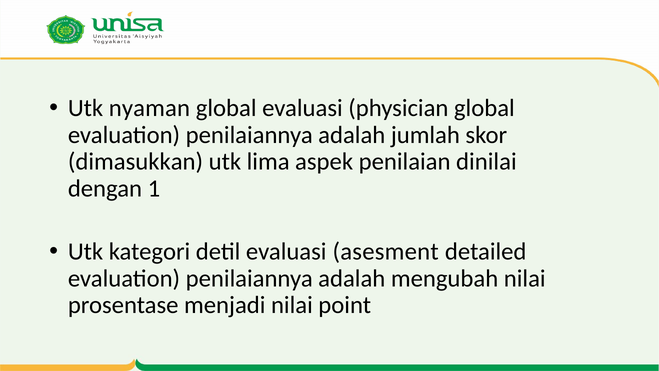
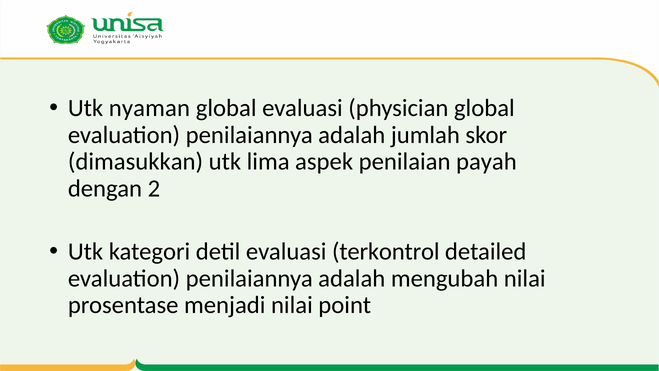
dinilai: dinilai -> payah
1: 1 -> 2
asesment: asesment -> terkontrol
